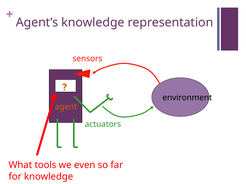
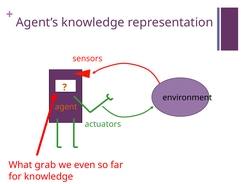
tools: tools -> grab
